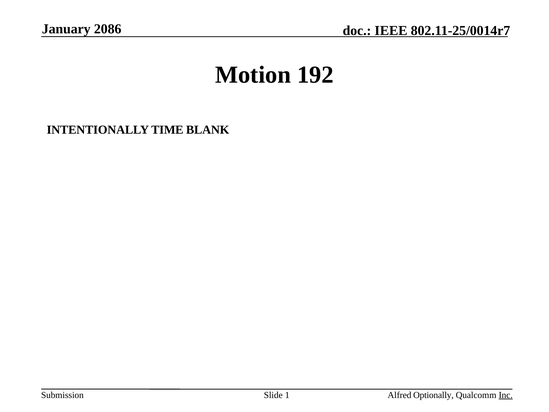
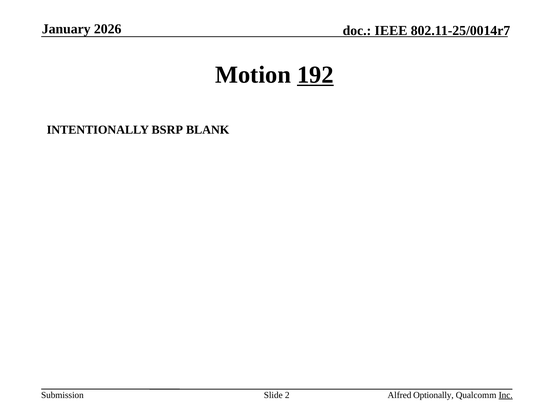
2086: 2086 -> 2026
192 underline: none -> present
TIME: TIME -> BSRP
1: 1 -> 2
